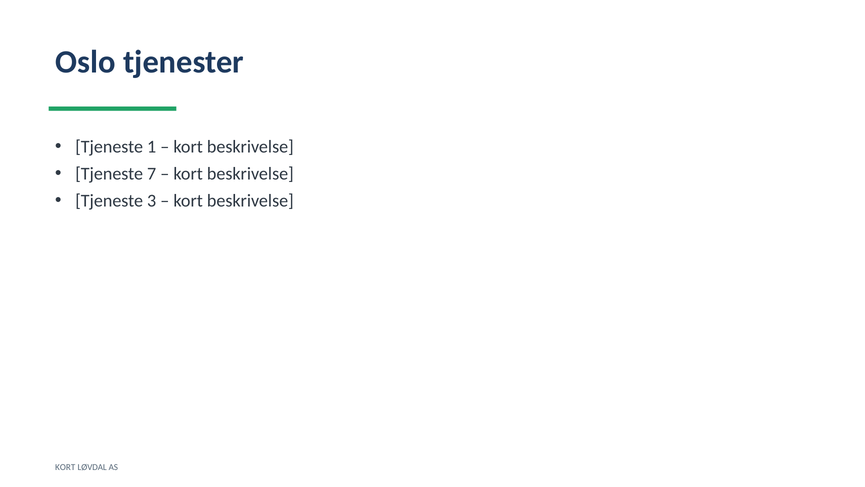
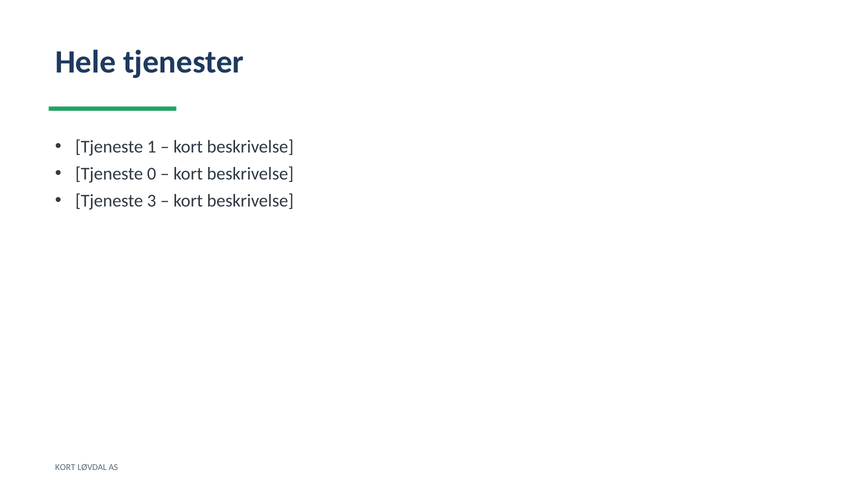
Oslo: Oslo -> Hele
7: 7 -> 0
